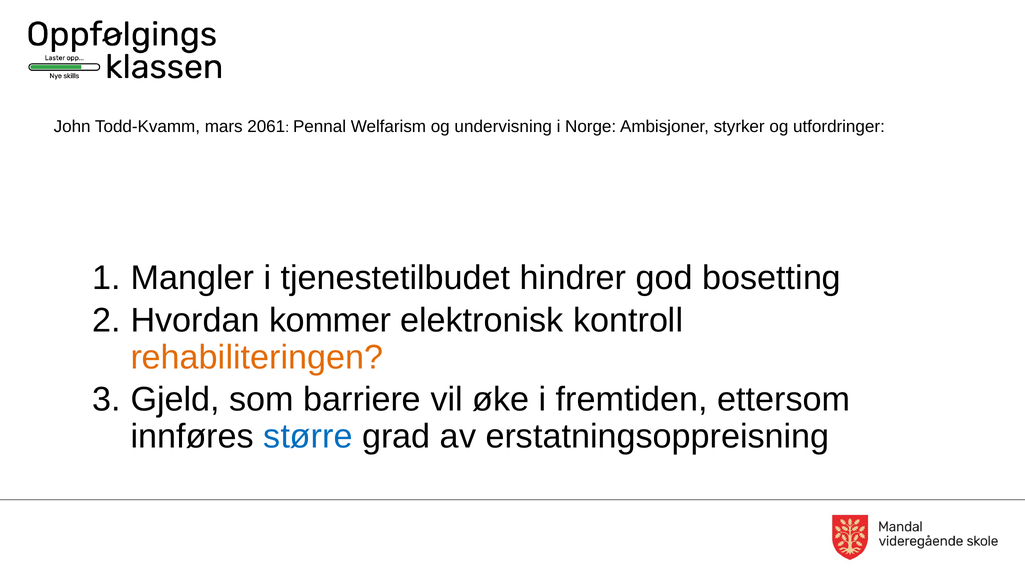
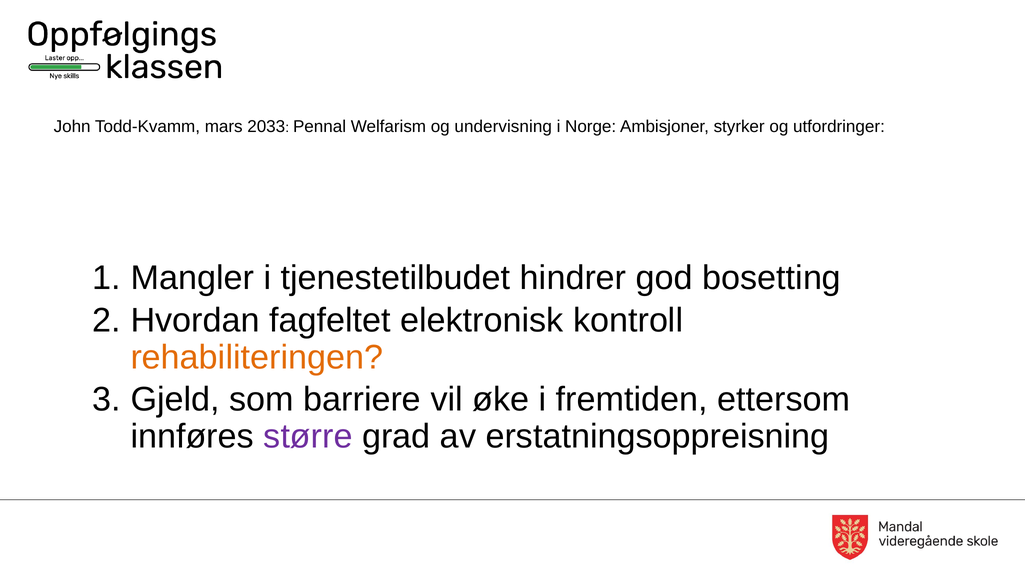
2061: 2061 -> 2033
kommer: kommer -> fagfeltet
større colour: blue -> purple
